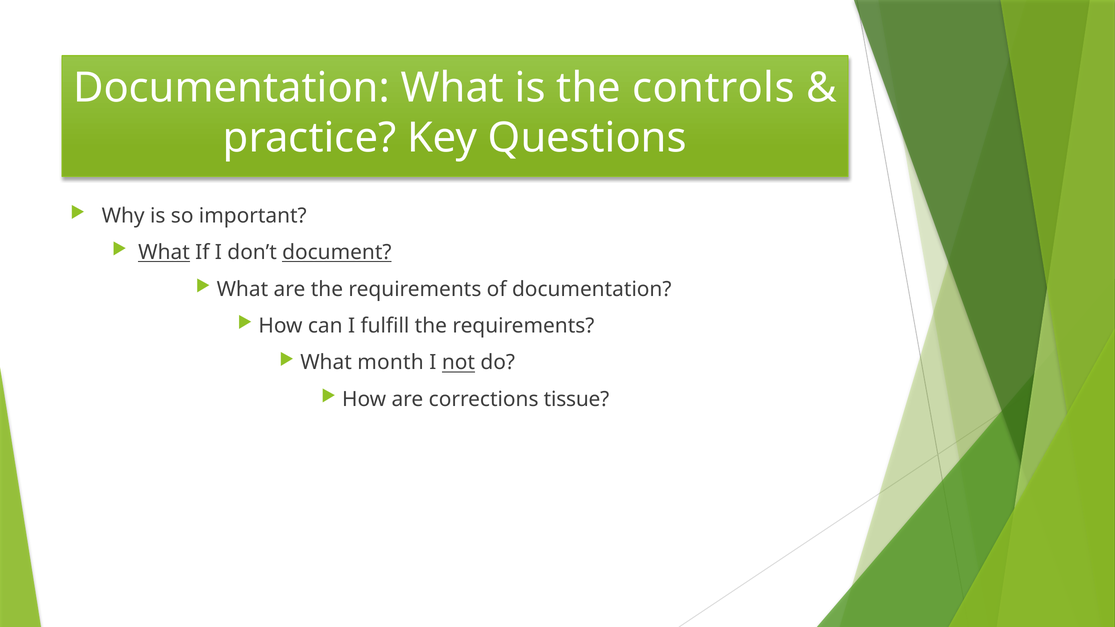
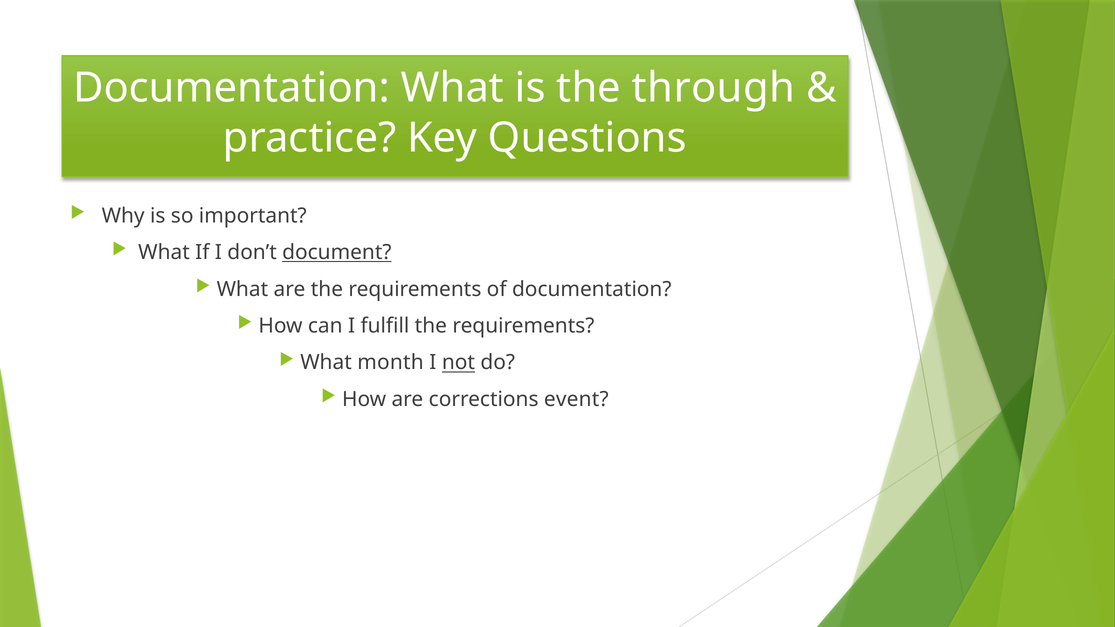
controls: controls -> through
What at (164, 253) underline: present -> none
tissue: tissue -> event
